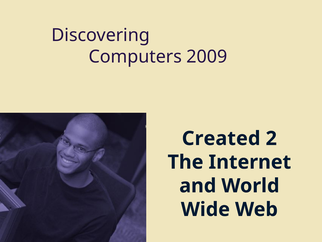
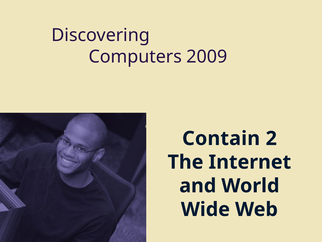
Created: Created -> Contain
